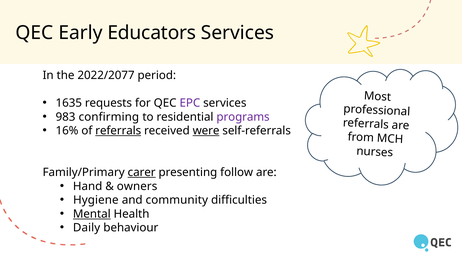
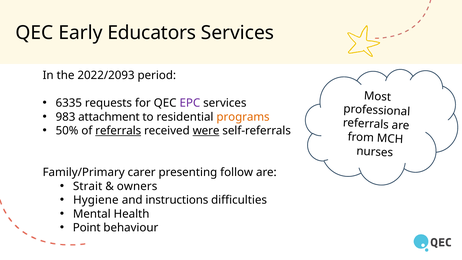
2022/2077: 2022/2077 -> 2022/2093
1635: 1635 -> 6335
confirming: confirming -> attachment
programs colour: purple -> orange
16%: 16% -> 50%
carer underline: present -> none
Hand: Hand -> Strait
community: community -> instructions
Mental underline: present -> none
Daily: Daily -> Point
